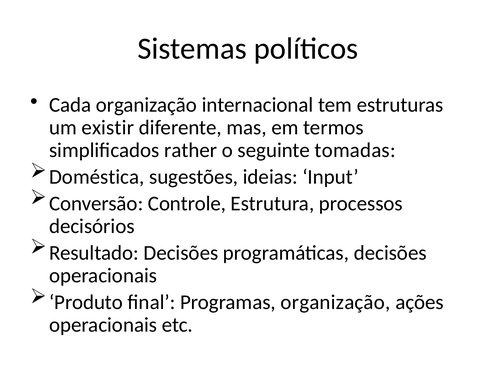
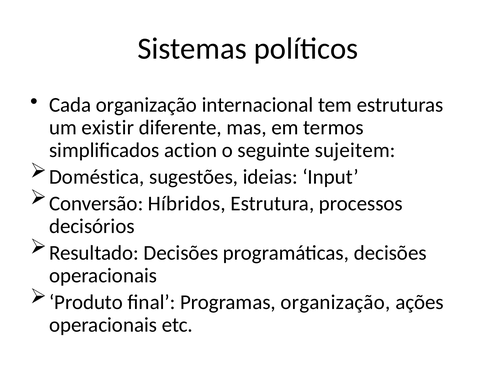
rather: rather -> action
tomadas: tomadas -> sujeitem
Controle: Controle -> Híbridos
